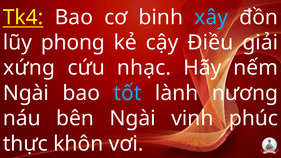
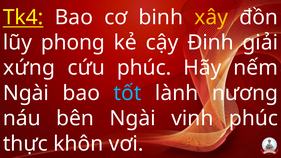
xây colour: light blue -> yellow
Điều: Điều -> Đinh
cứu nhạc: nhạc -> phúc
